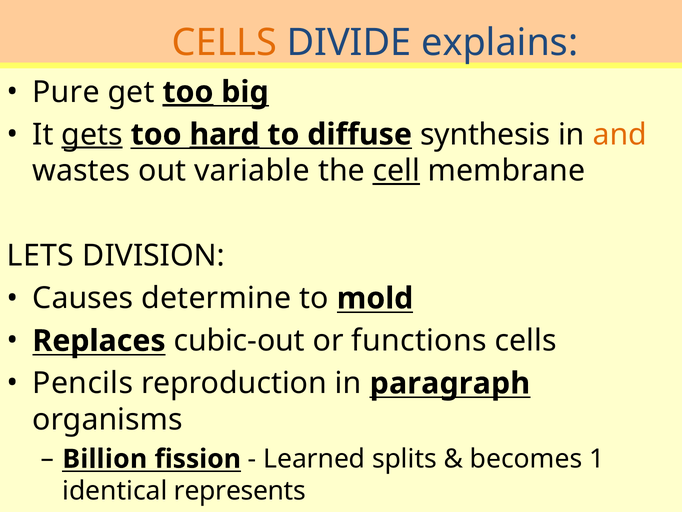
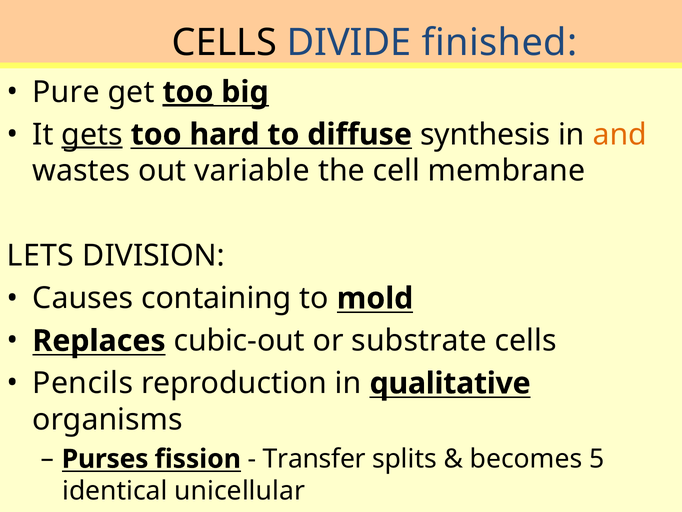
CELLS at (224, 43) colour: orange -> black
explains: explains -> finished
hard underline: present -> none
cell underline: present -> none
determine: determine -> containing
functions: functions -> substrate
paragraph: paragraph -> qualitative
Billion: Billion -> Purses
Learned: Learned -> Transfer
1: 1 -> 5
represents: represents -> unicellular
